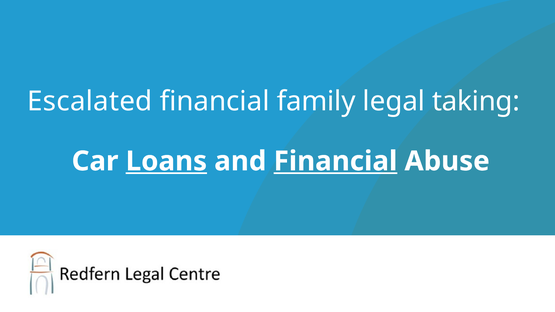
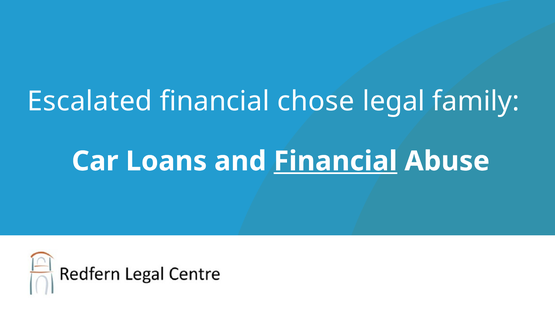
family: family -> chose
taking: taking -> family
Loans underline: present -> none
